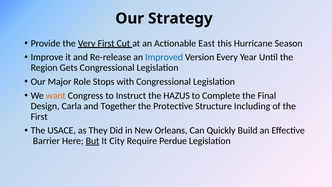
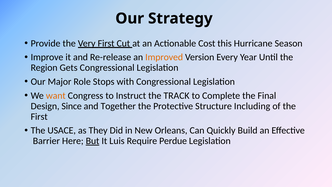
East: East -> Cost
Improved colour: blue -> orange
HAZUS: HAZUS -> TRACK
Carla: Carla -> Since
City: City -> Luis
